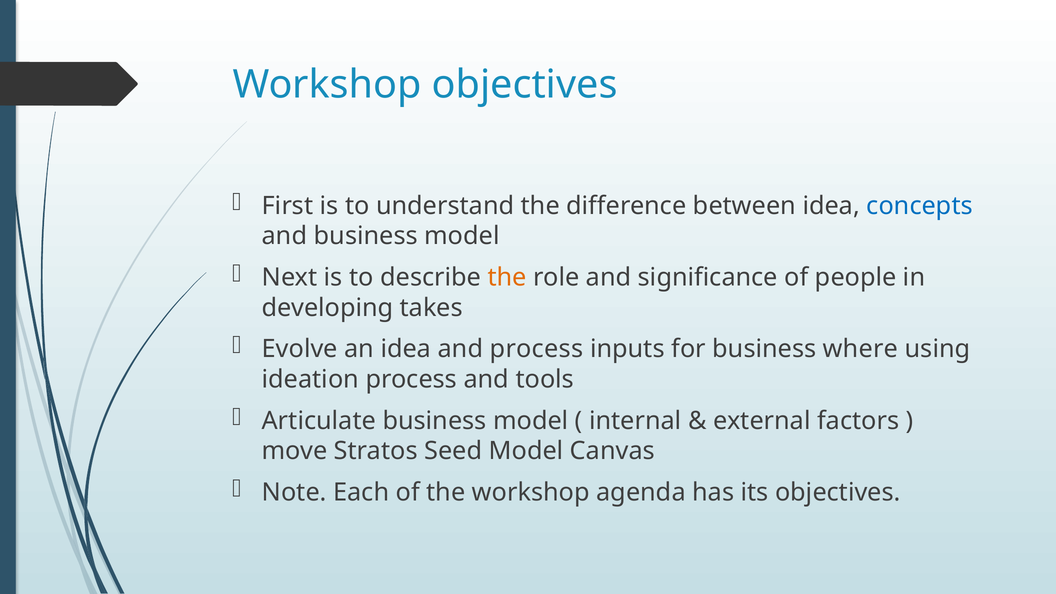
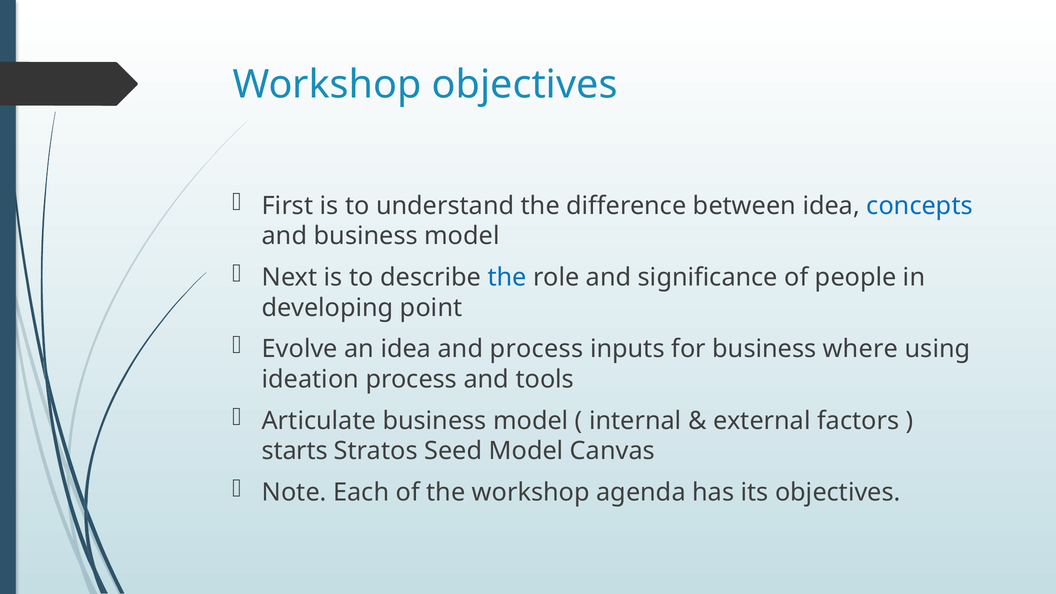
the at (507, 277) colour: orange -> blue
takes: takes -> point
move: move -> starts
